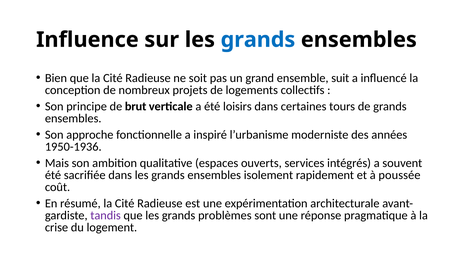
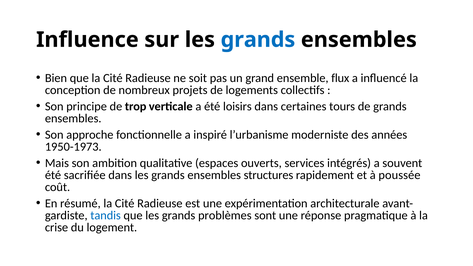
suit: suit -> flux
brut: brut -> trop
1950-1936: 1950-1936 -> 1950-1973
isolement: isolement -> structures
tandis colour: purple -> blue
